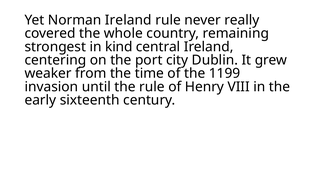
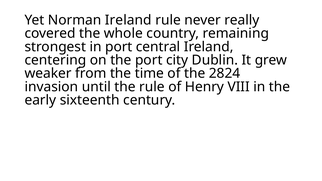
in kind: kind -> port
1199: 1199 -> 2824
